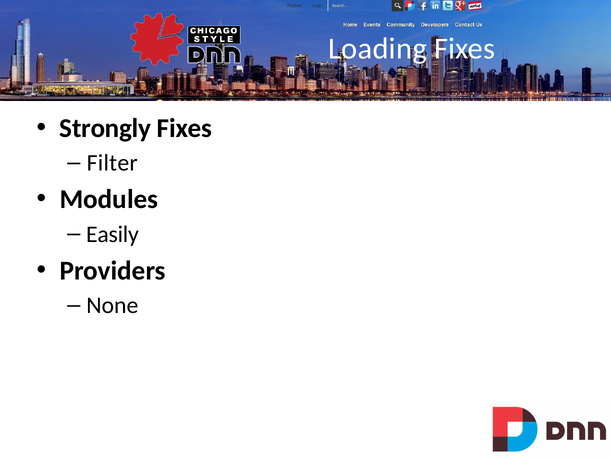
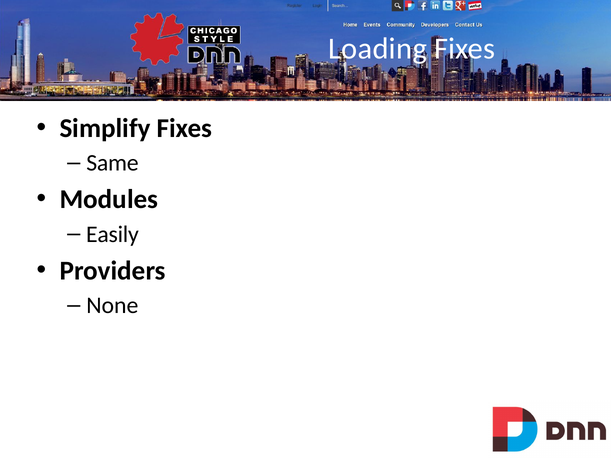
Strongly: Strongly -> Simplify
Filter: Filter -> Same
